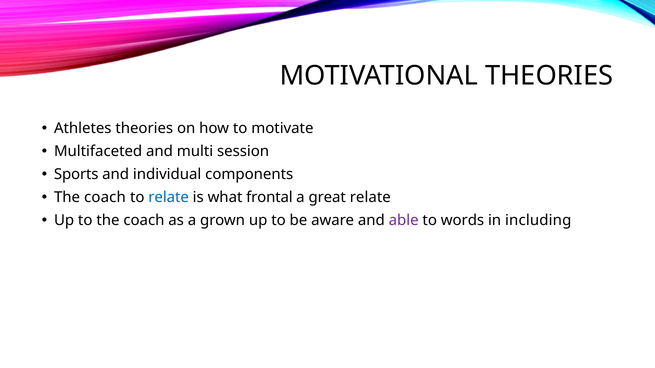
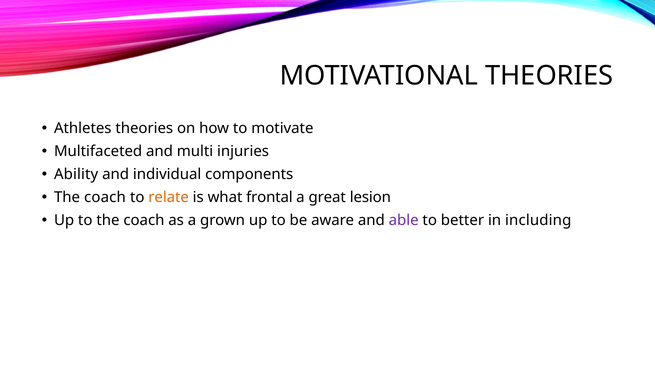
session: session -> injuries
Sports: Sports -> Ability
relate at (169, 197) colour: blue -> orange
great relate: relate -> lesion
words: words -> better
